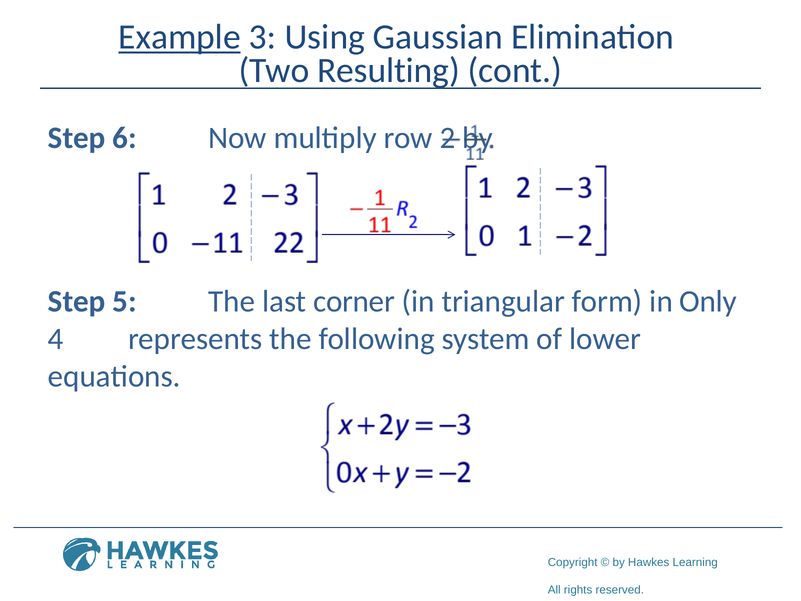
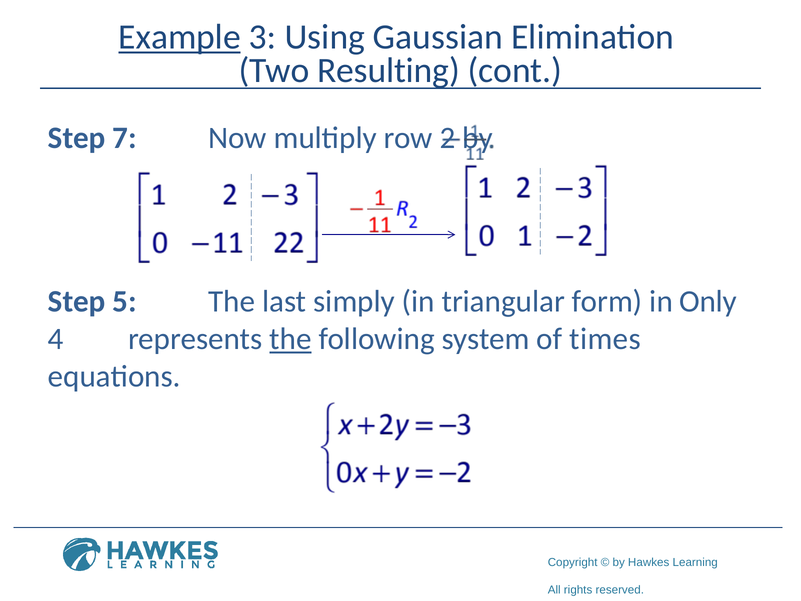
6: 6 -> 7
corner: corner -> simply
the at (290, 339) underline: none -> present
lower: lower -> times
